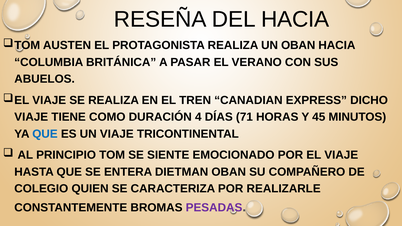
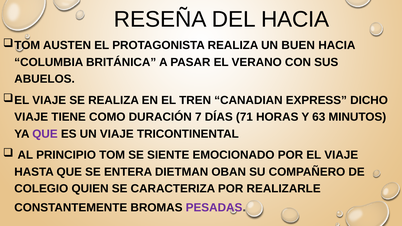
UN OBAN: OBAN -> BUEN
4: 4 -> 7
45: 45 -> 63
QUE at (45, 134) colour: blue -> purple
